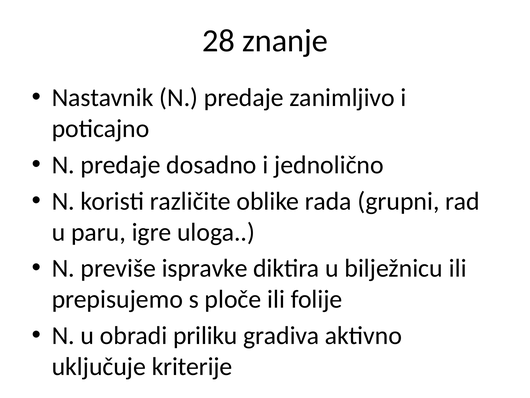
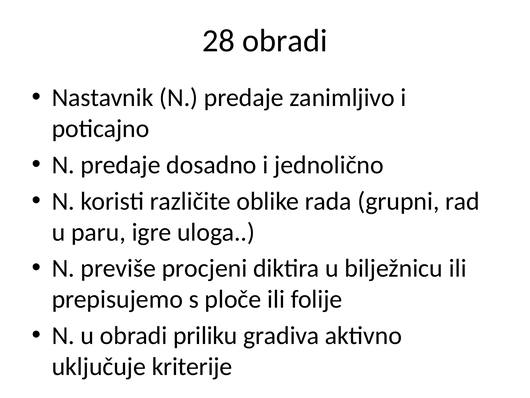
28 znanje: znanje -> obradi
ispravke: ispravke -> procjeni
